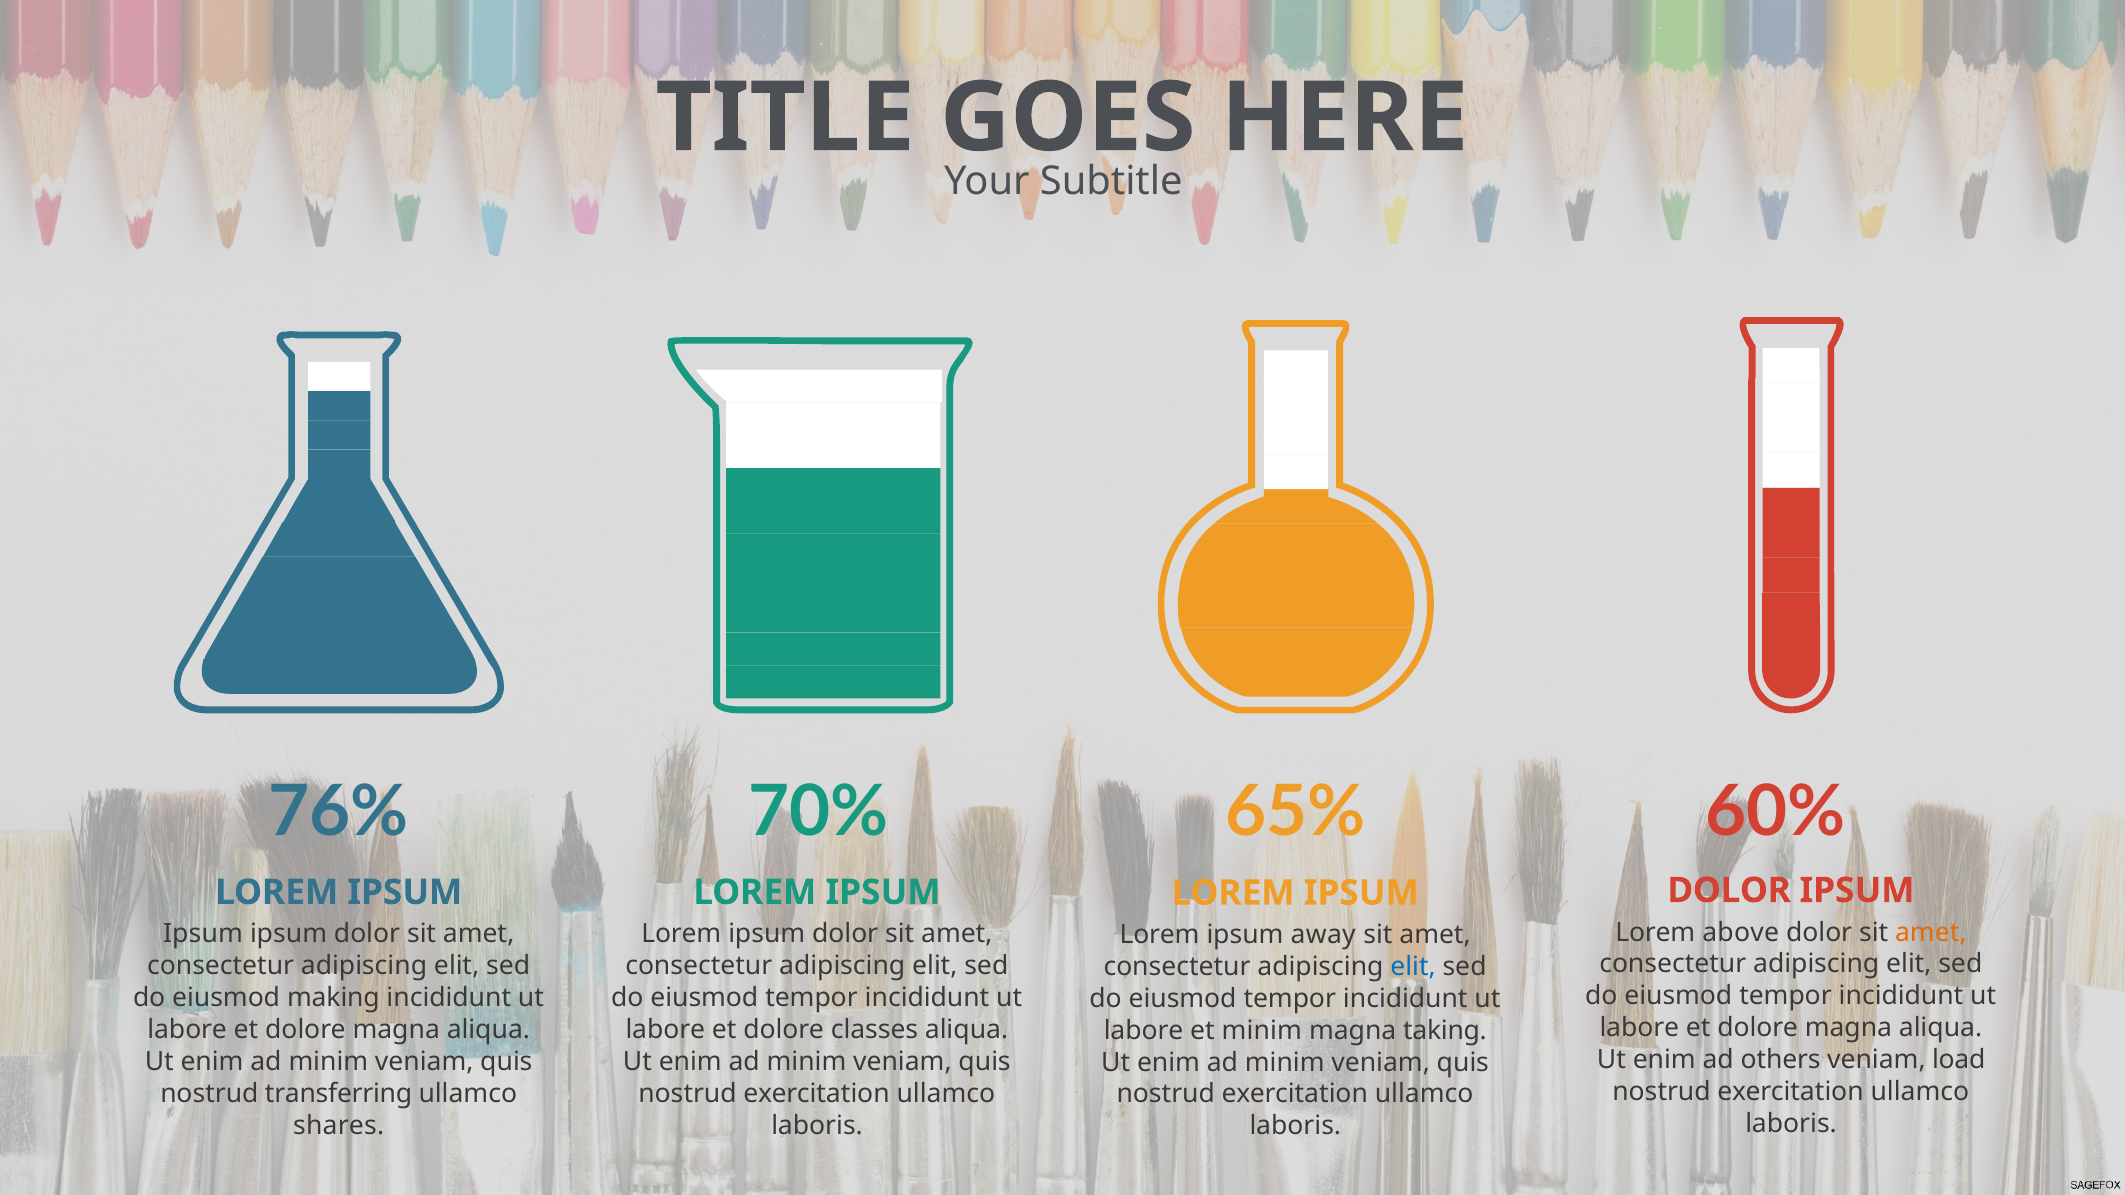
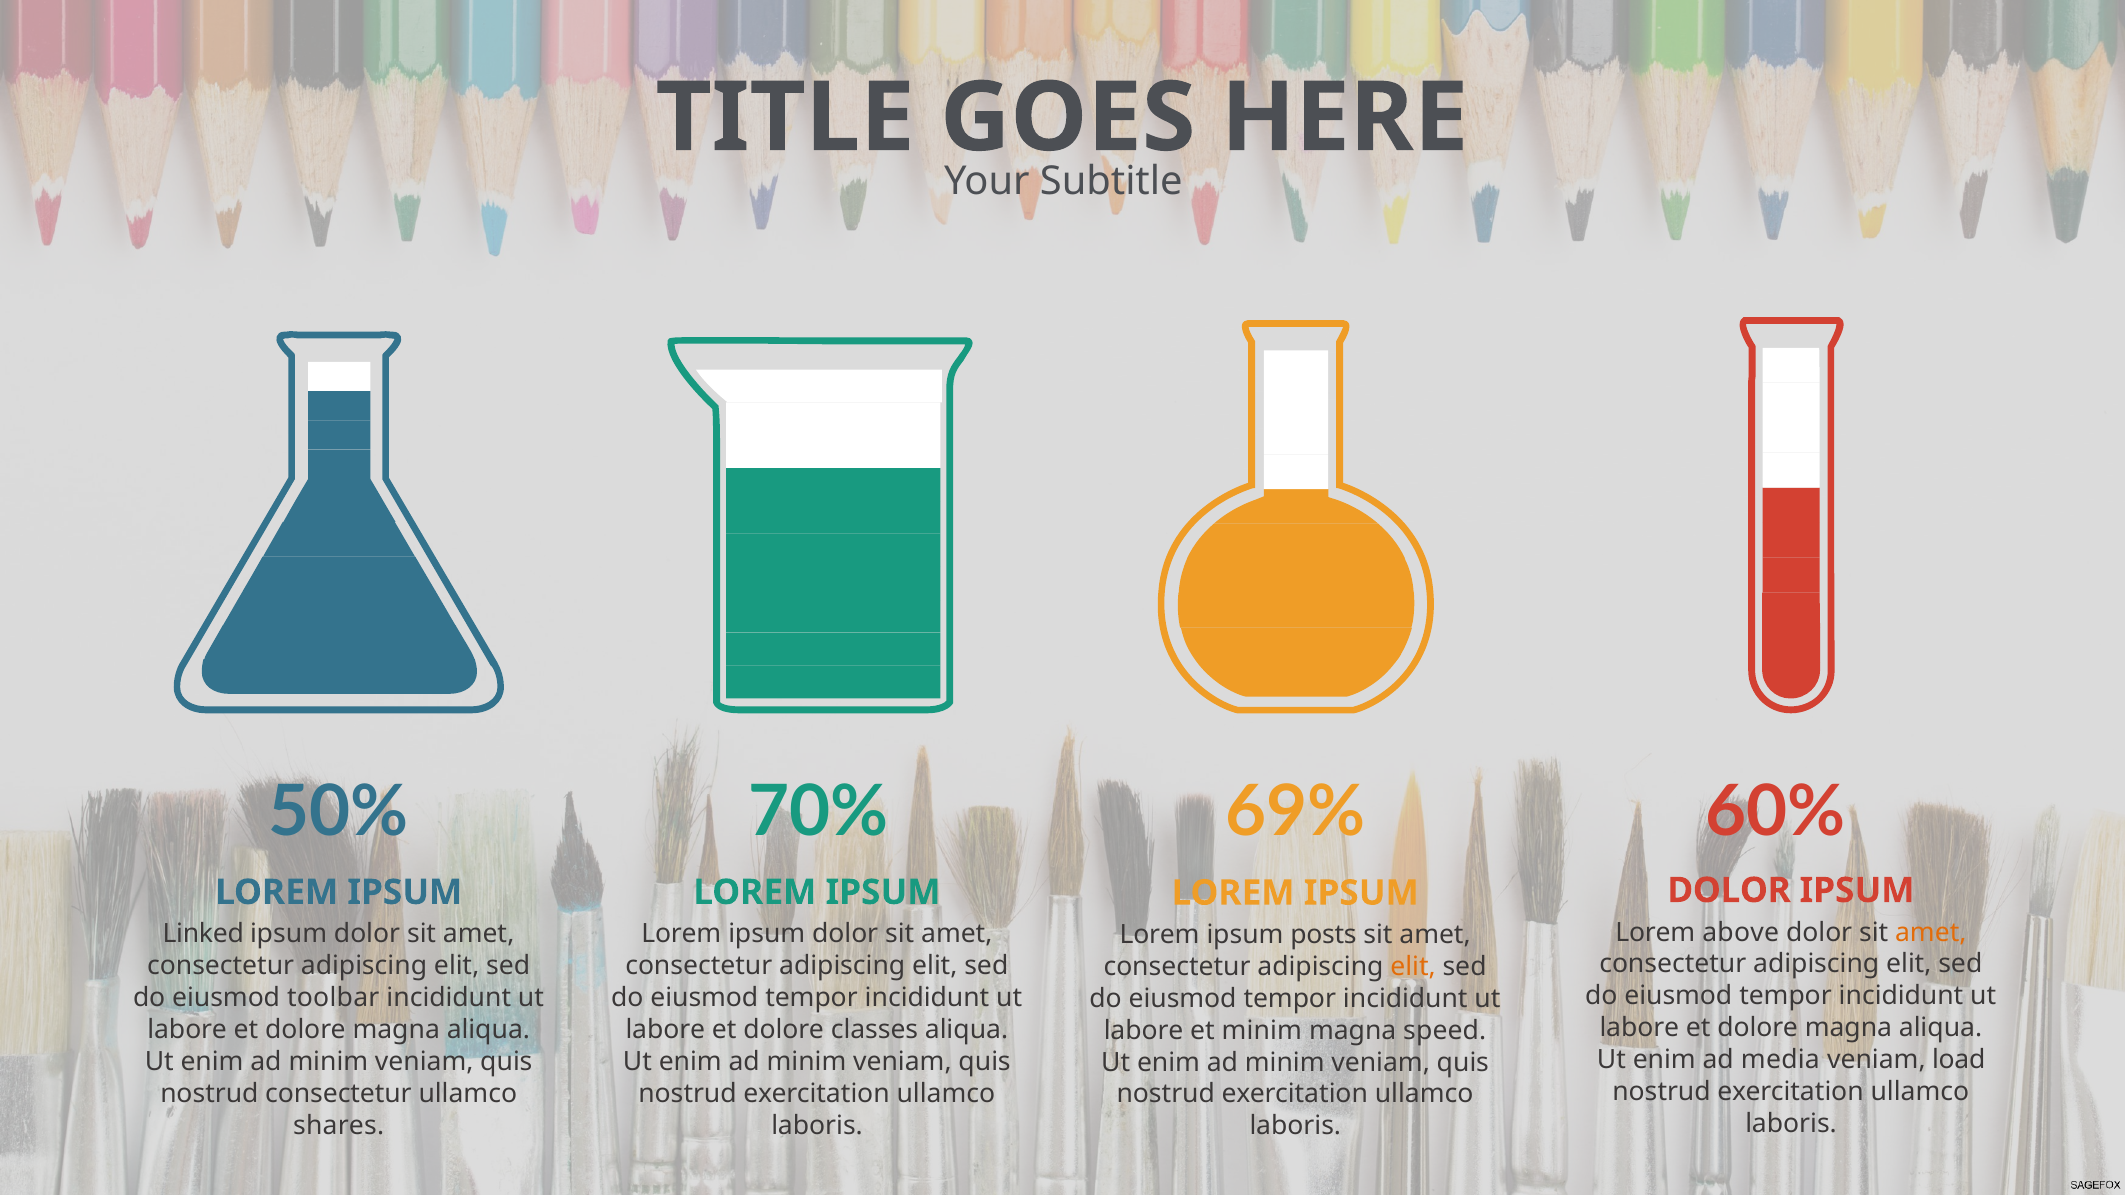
76%: 76% -> 50%
65%: 65% -> 69%
Ipsum at (203, 934): Ipsum -> Linked
away: away -> posts
elit at (1413, 967) colour: blue -> orange
making: making -> toolbar
taking: taking -> speed
others: others -> media
nostrud transferring: transferring -> consectetur
